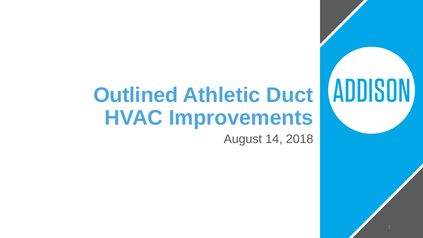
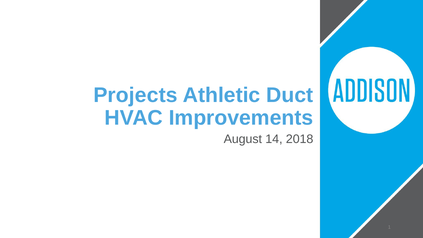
Outlined: Outlined -> Projects
